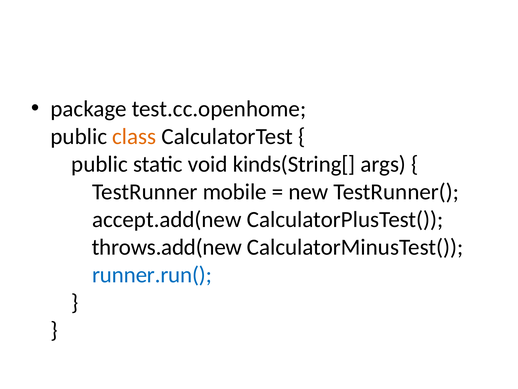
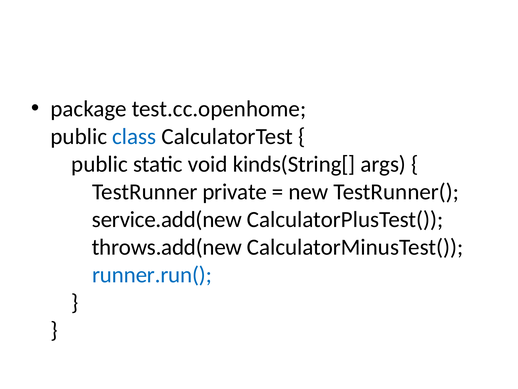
class colour: orange -> blue
mobile: mobile -> private
accept.add(new: accept.add(new -> service.add(new
